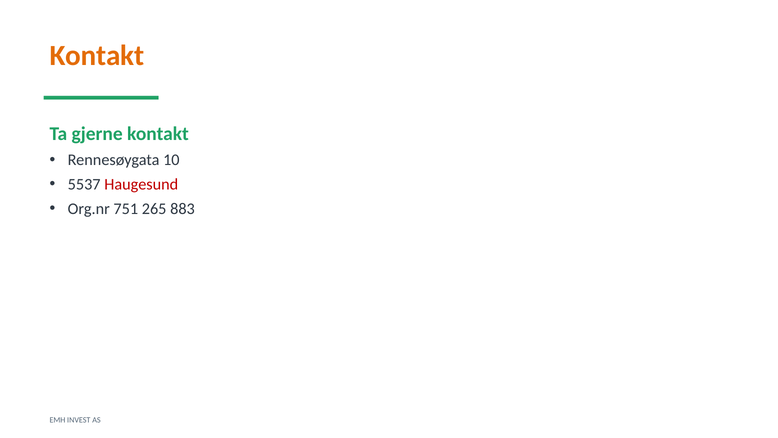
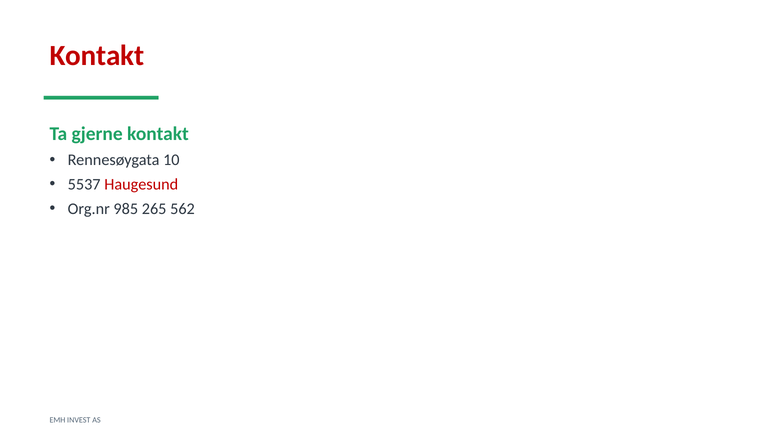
Kontakt at (97, 56) colour: orange -> red
751: 751 -> 985
883: 883 -> 562
